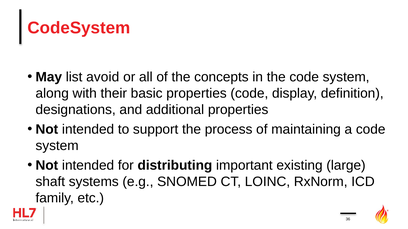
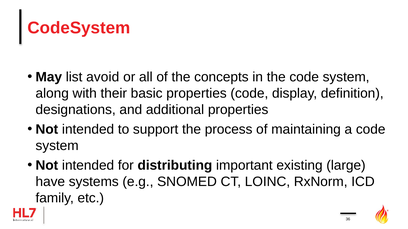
shaft: shaft -> have
